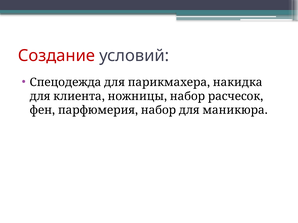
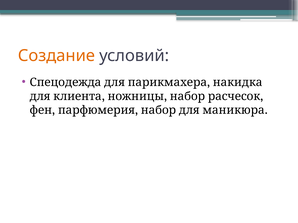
Создание colour: red -> orange
